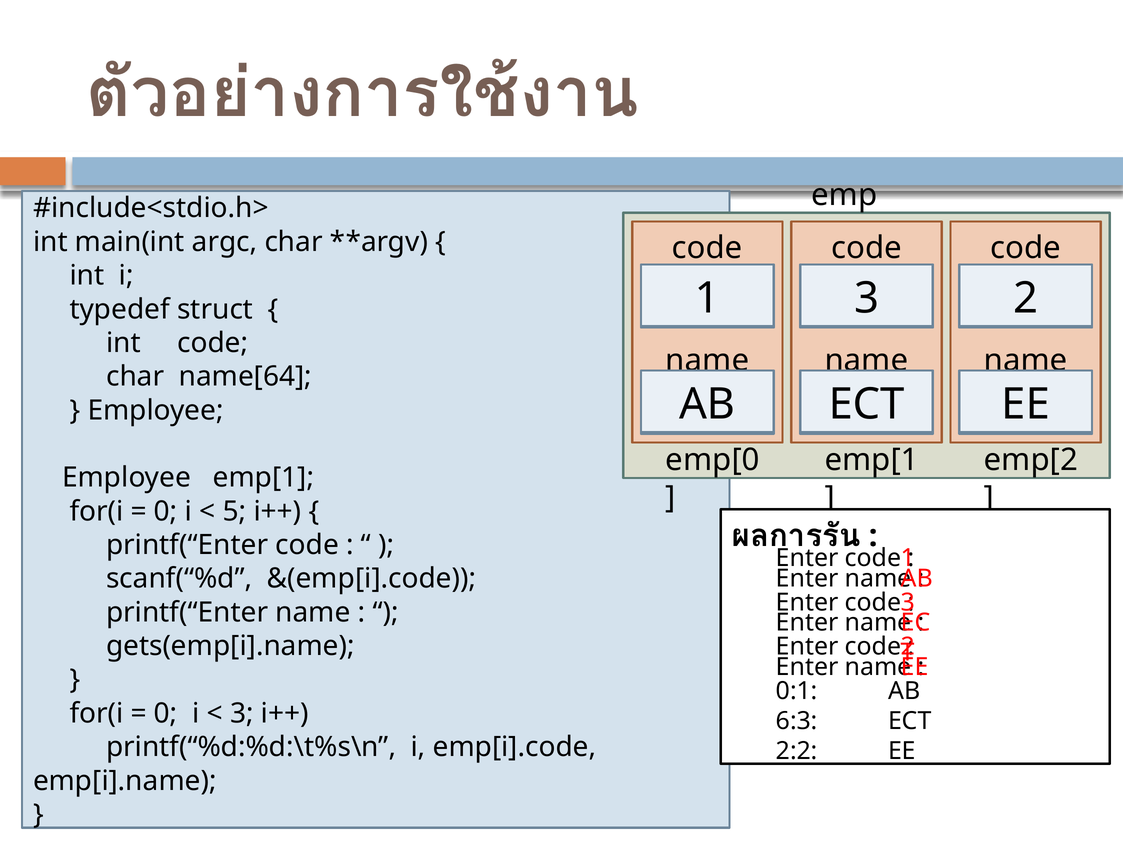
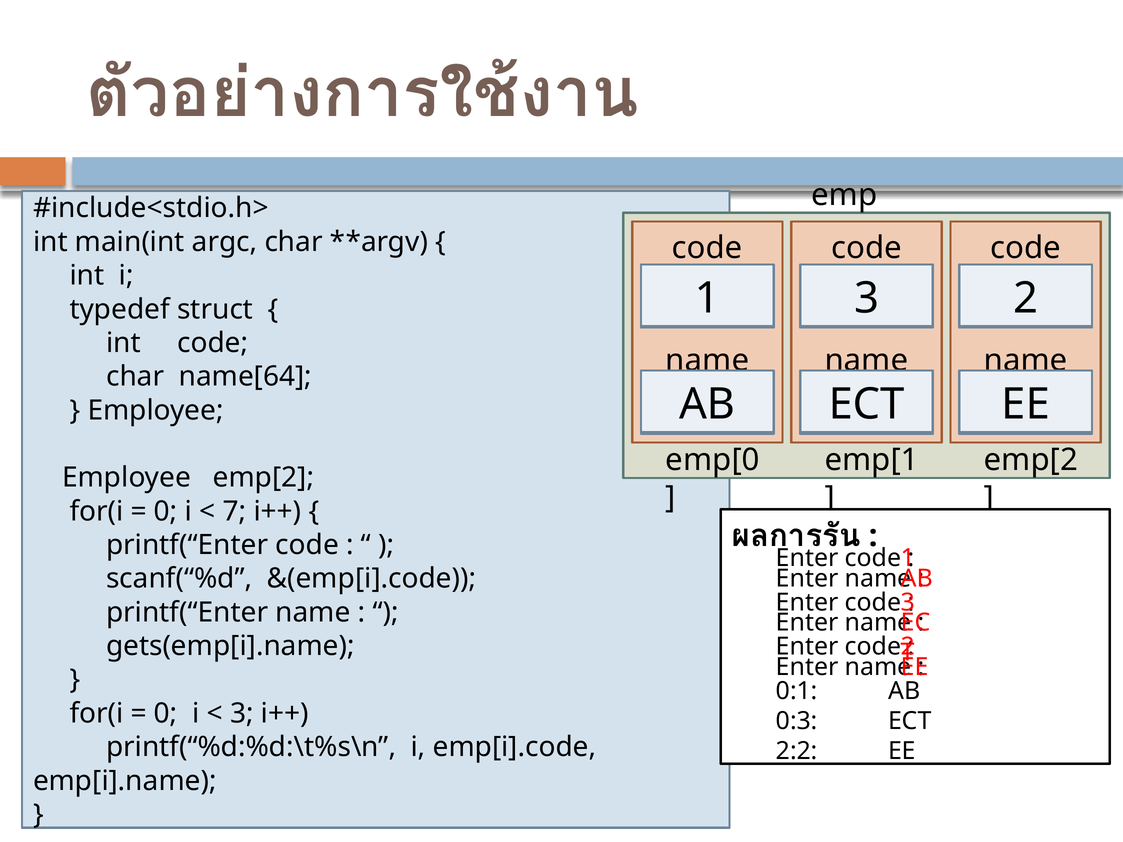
Employee emp[1: emp[1 -> emp[2
5: 5 -> 7
6:3: 6:3 -> 0:3
